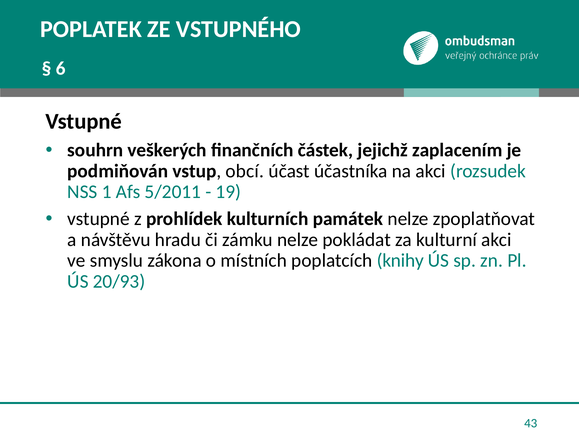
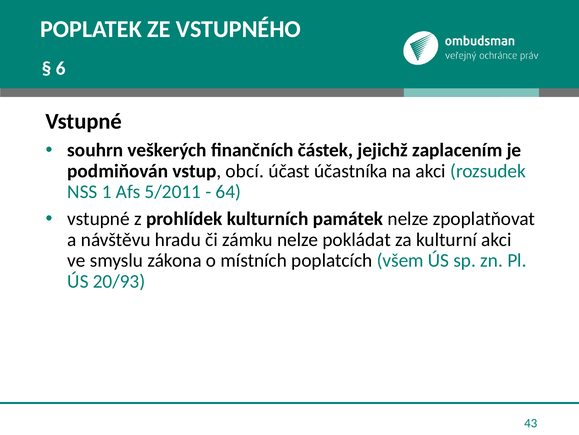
19: 19 -> 64
knihy: knihy -> všem
